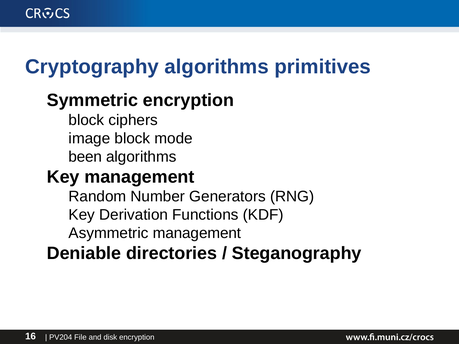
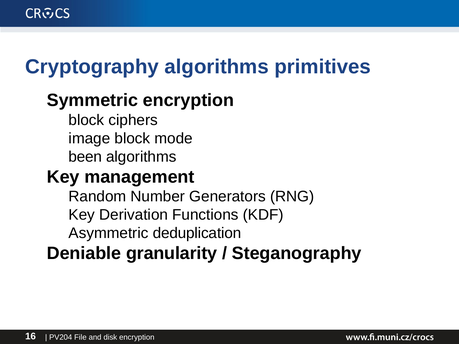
Asymmetric management: management -> deduplication
directories: directories -> granularity
